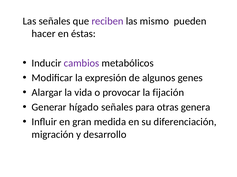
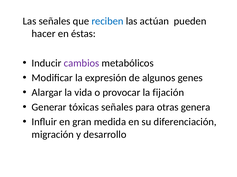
reciben colour: purple -> blue
mismo: mismo -> actúan
hígado: hígado -> tóxicas
